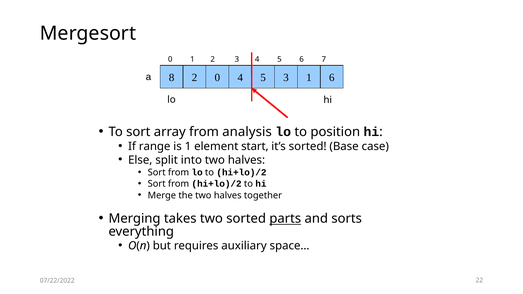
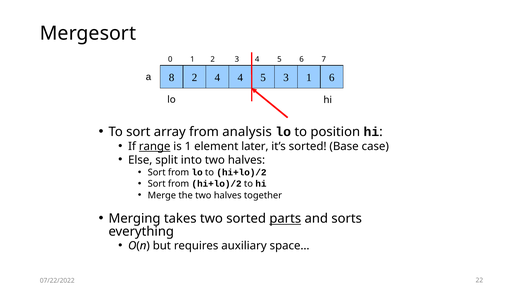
2 0: 0 -> 4
range underline: none -> present
start: start -> later
